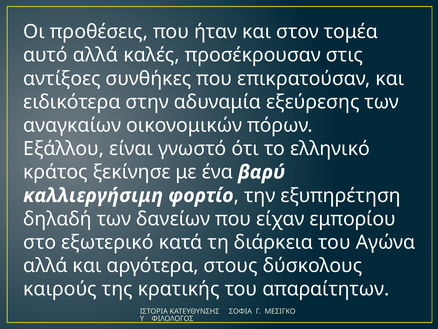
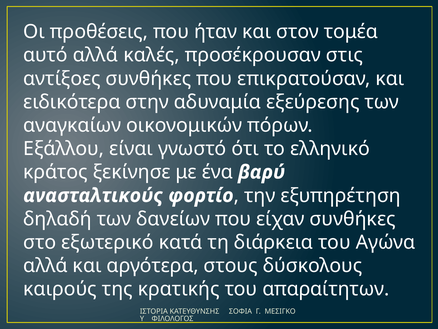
καλλιεργήσιμη: καλλιεργήσιμη -> ανασταλτικούς
είχαν εμπορίου: εμπορίου -> συνθήκες
